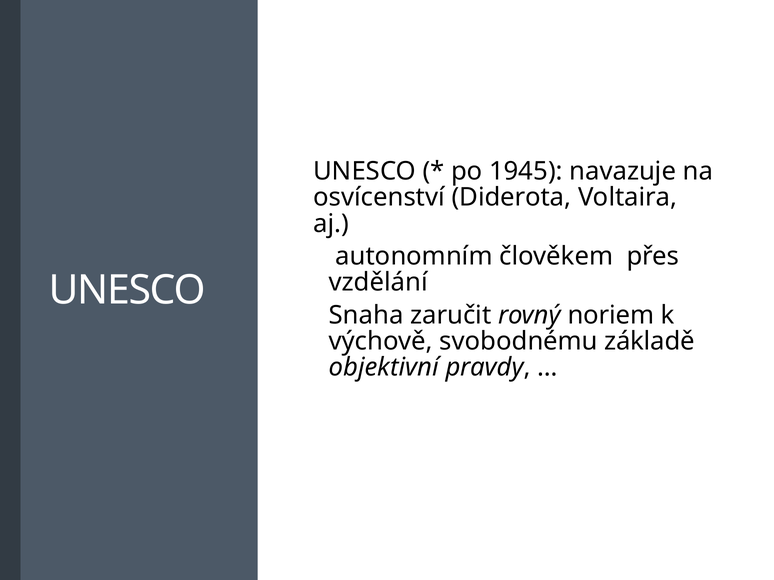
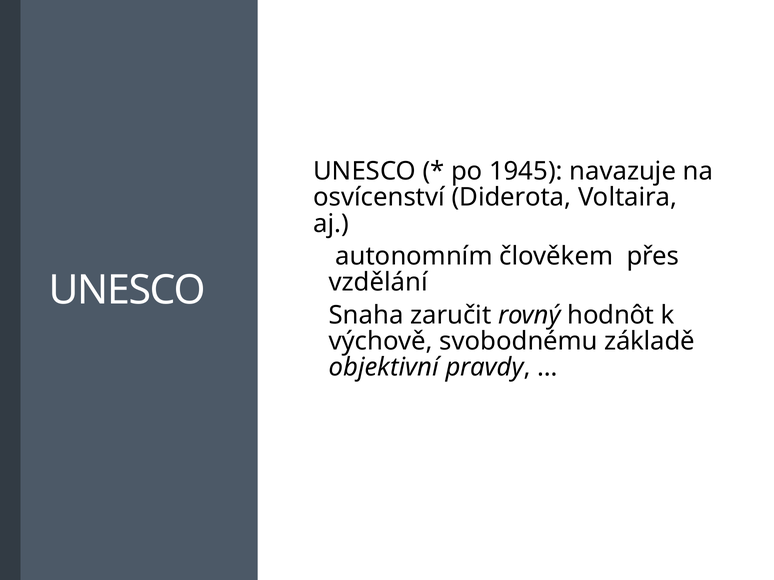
noriem: noriem -> hodnôt
